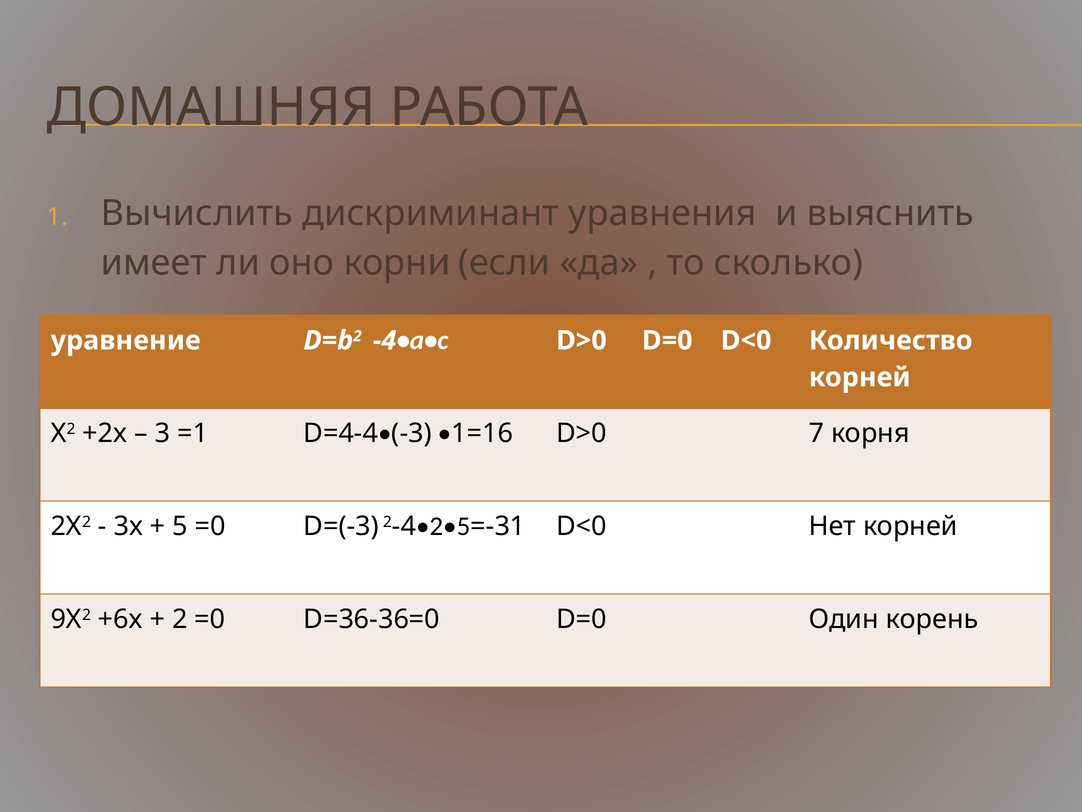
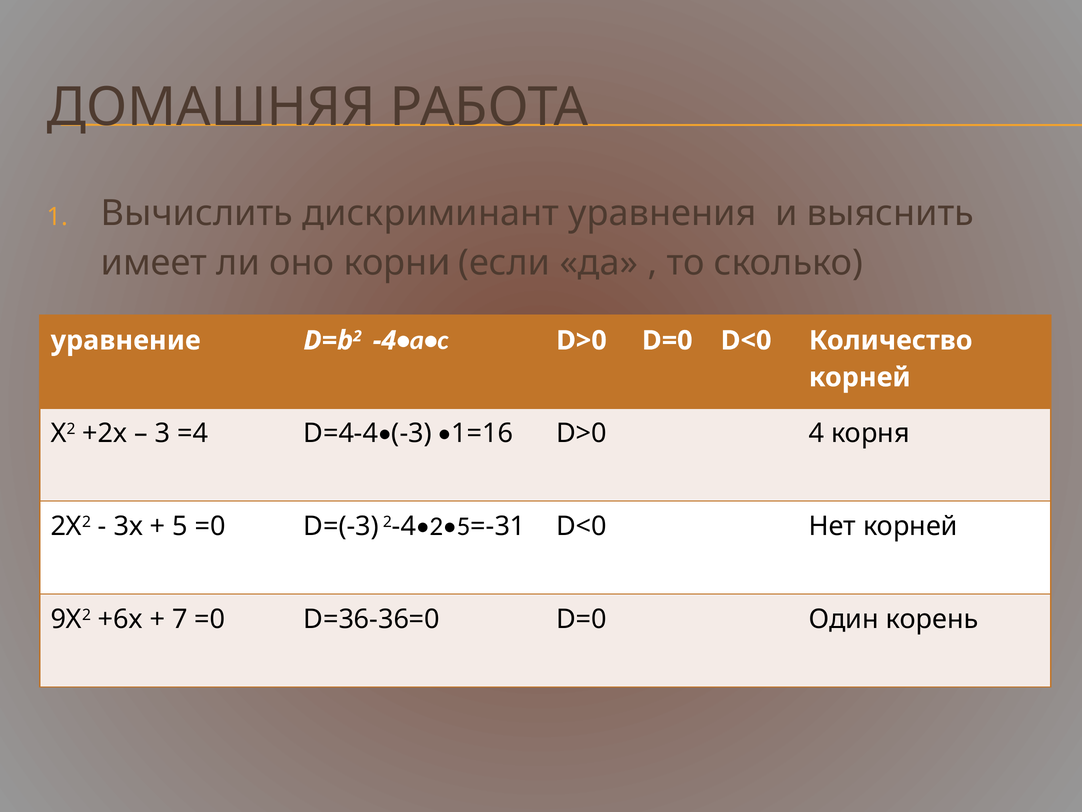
=1: =1 -> =4
7: 7 -> 4
2: 2 -> 7
